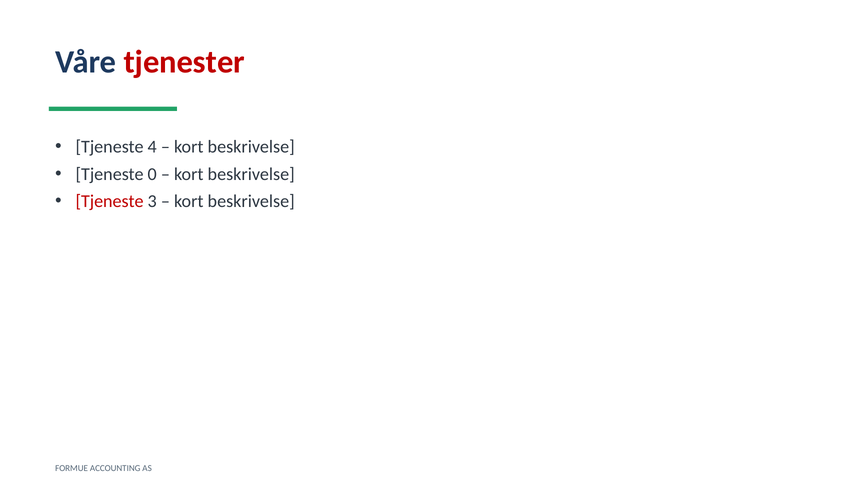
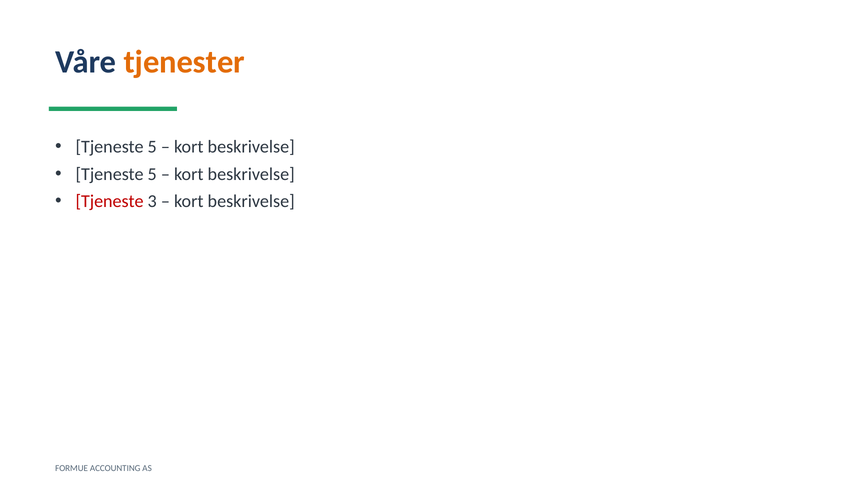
tjenester colour: red -> orange
4 at (152, 147): 4 -> 5
0 at (152, 174): 0 -> 5
